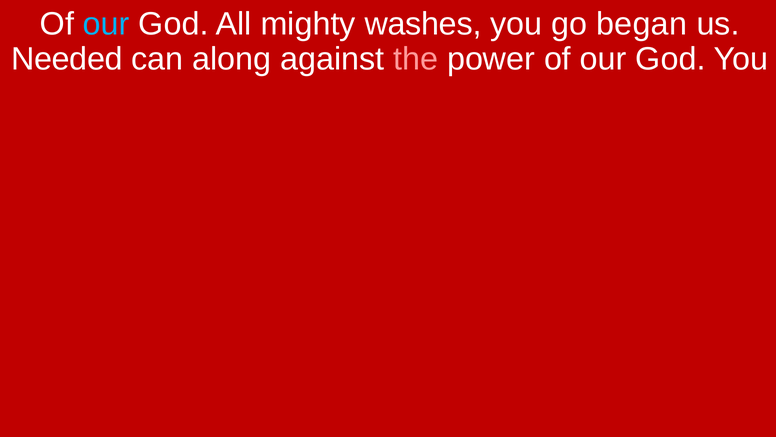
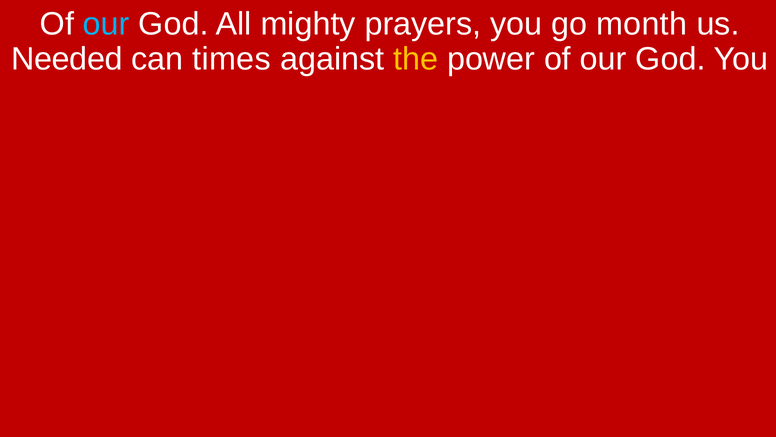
washes: washes -> prayers
began: began -> month
along: along -> times
the colour: pink -> yellow
